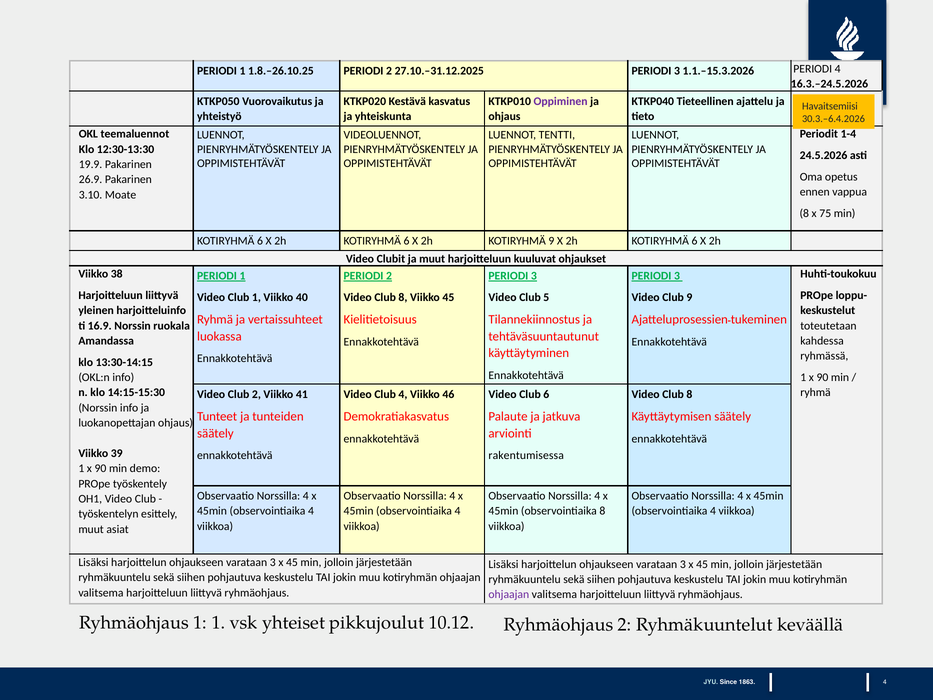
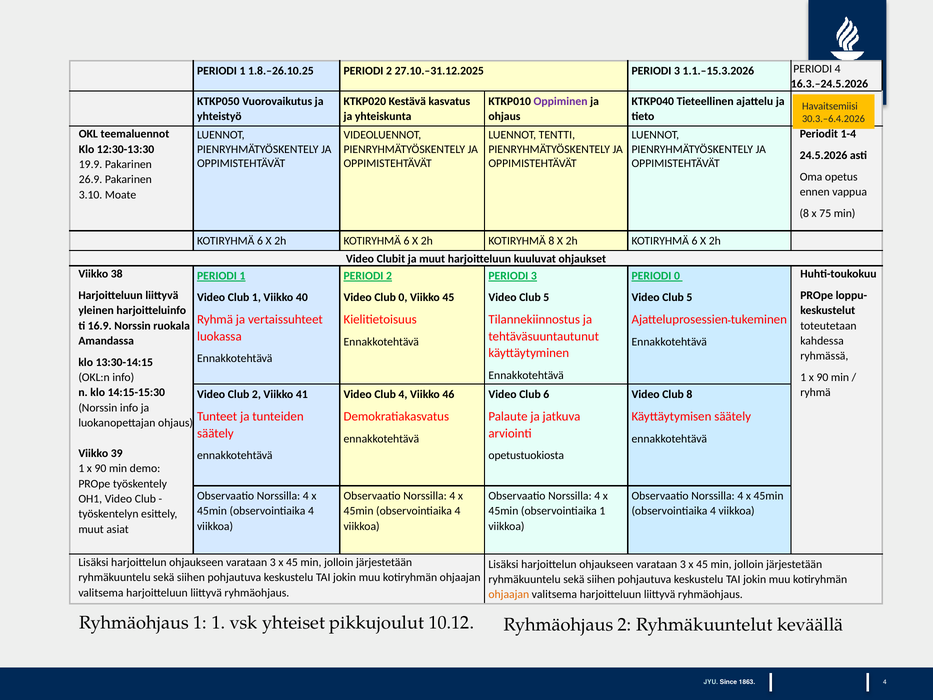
KOTIRYHMÄ 9: 9 -> 8
3 at (677, 276): 3 -> 0
8 at (403, 297): 8 -> 0
9 at (689, 297): 9 -> 5
rakentumisessa: rakentumisessa -> opetustuokiosta
observointiaika 8: 8 -> 1
ohjaajan at (509, 594) colour: purple -> orange
